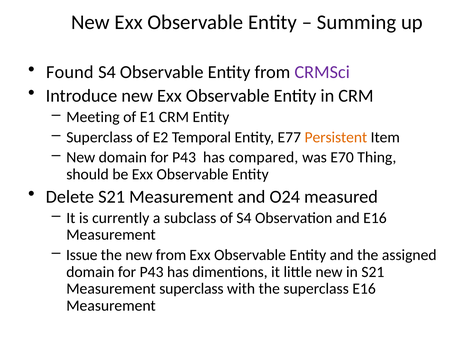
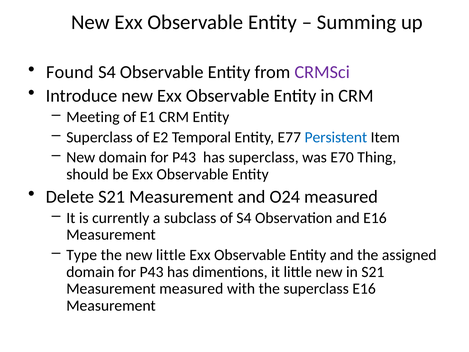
Persistent colour: orange -> blue
has compared: compared -> superclass
Issue: Issue -> Type
new from: from -> little
Measurement superclass: superclass -> measured
